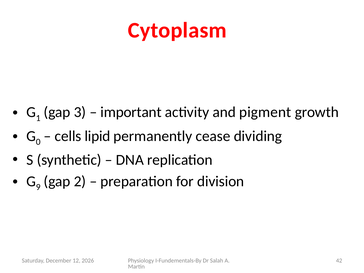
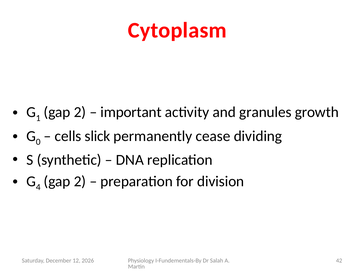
1 gap 3: 3 -> 2
pigment: pigment -> granules
lipid: lipid -> slick
9: 9 -> 4
